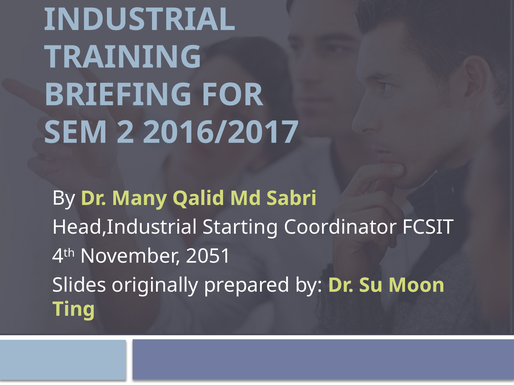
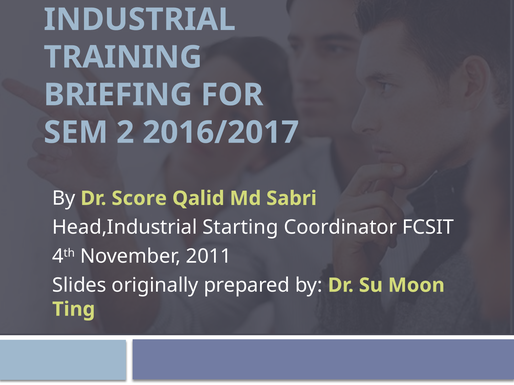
Many: Many -> Score
2051: 2051 -> 2011
